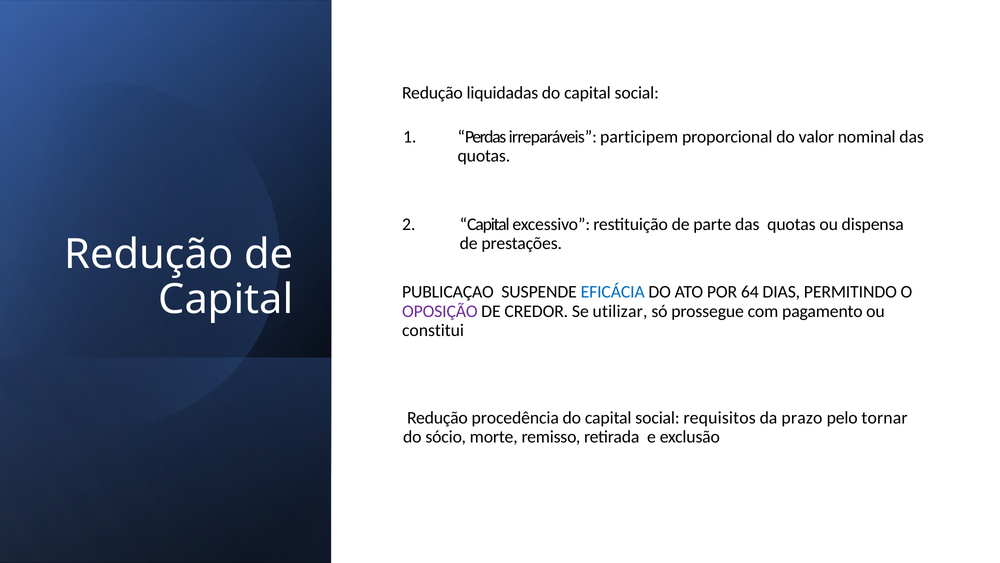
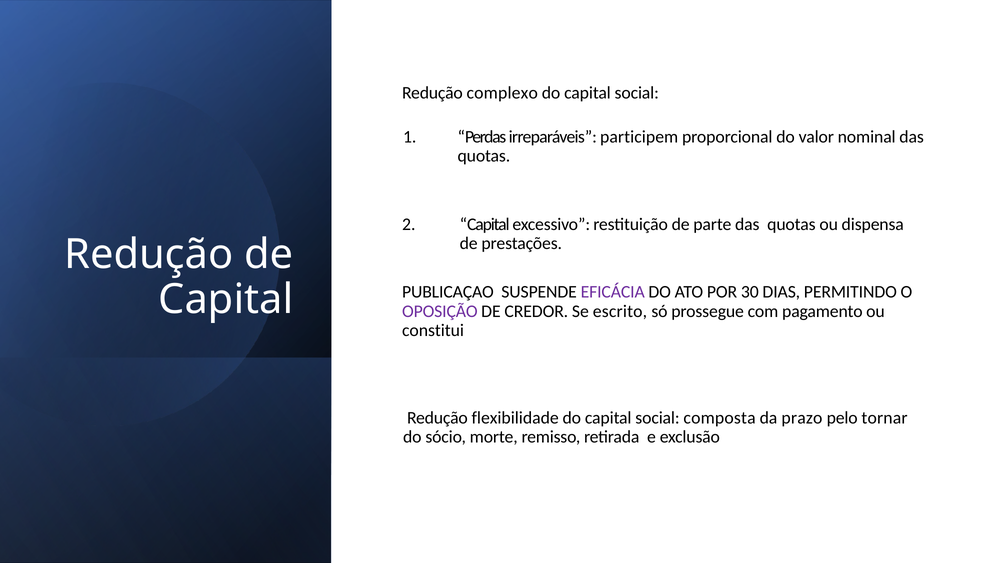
liquidadas: liquidadas -> complexo
EFICÁCIA colour: blue -> purple
64: 64 -> 30
utilizar: utilizar -> escrito
procedência: procedência -> flexibilidade
requisitos: requisitos -> composta
